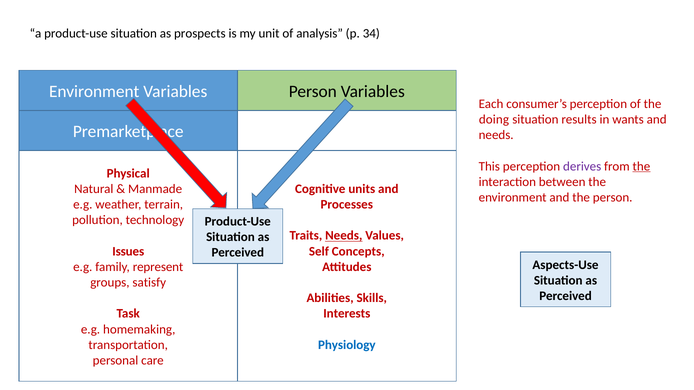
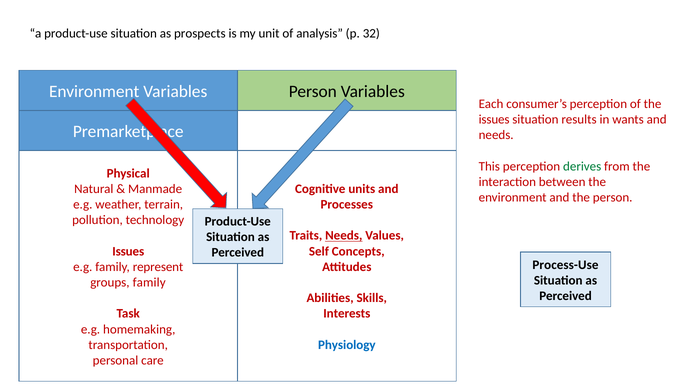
34: 34 -> 32
doing at (494, 120): doing -> issues
derives colour: purple -> green
the at (641, 166) underline: present -> none
Aspects-Use: Aspects-Use -> Process-Use
groups satisfy: satisfy -> family
